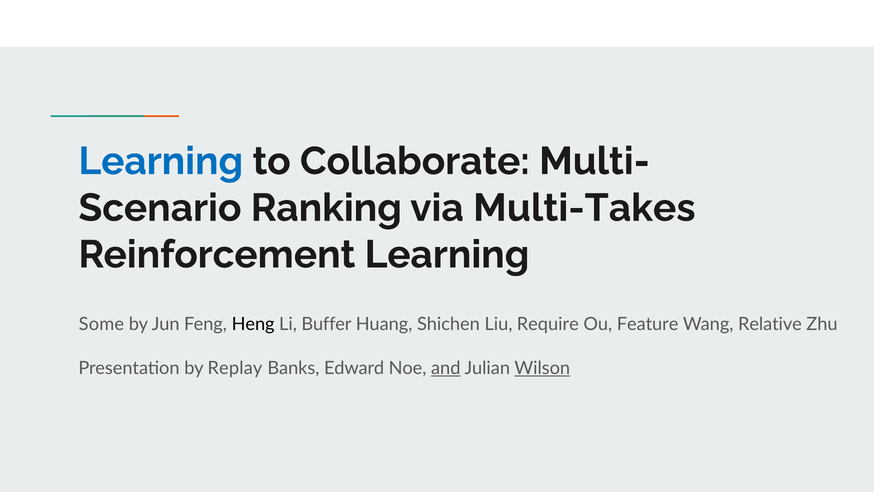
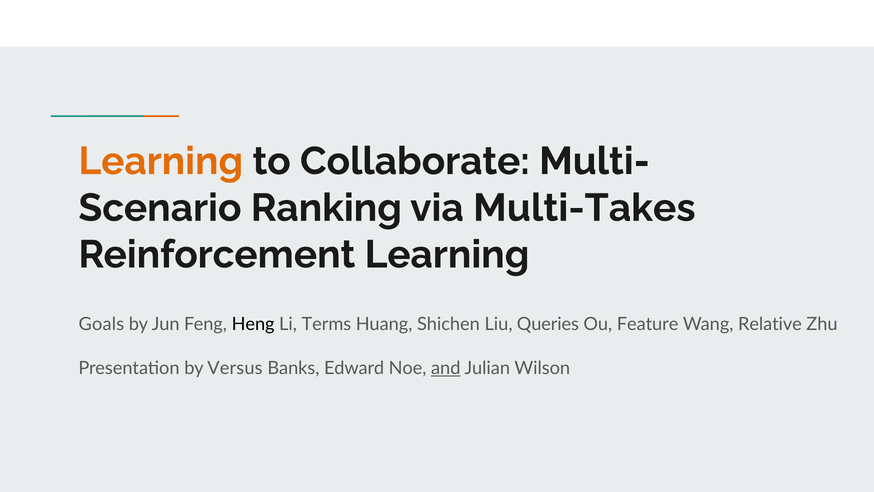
Learning at (161, 161) colour: blue -> orange
Some: Some -> Goals
Buffer: Buffer -> Terms
Require: Require -> Queries
Replay: Replay -> Versus
Wilson underline: present -> none
